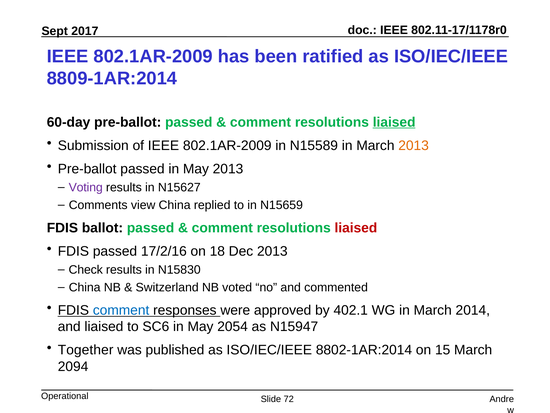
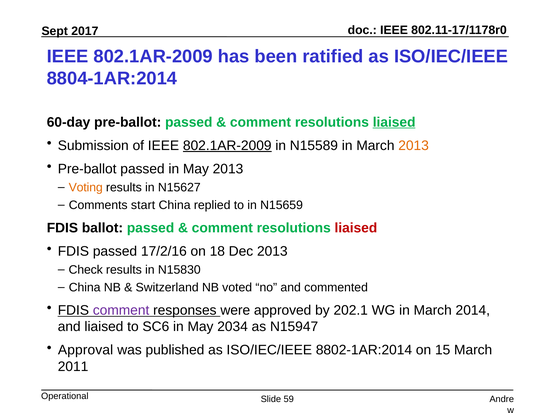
8809-1AR:2014: 8809-1AR:2014 -> 8804-1AR:2014
802.1AR-2009 at (227, 145) underline: none -> present
Voting colour: purple -> orange
view: view -> start
comment at (121, 310) colour: blue -> purple
402.1: 402.1 -> 202.1
2054: 2054 -> 2034
Together: Together -> Approval
2094: 2094 -> 2011
72: 72 -> 59
